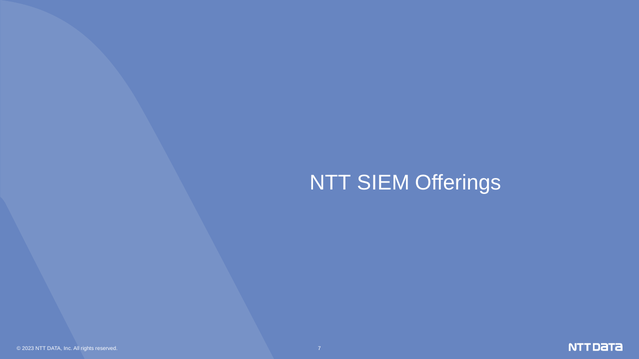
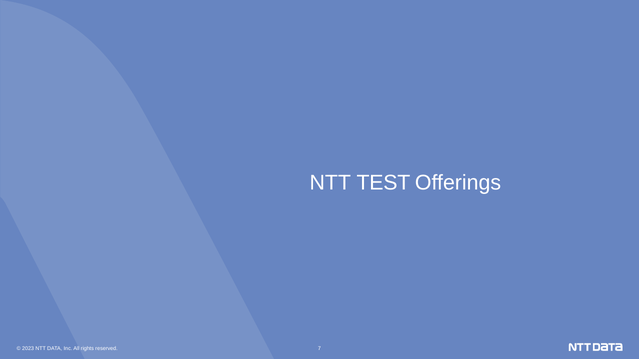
SIEM: SIEM -> TEST
